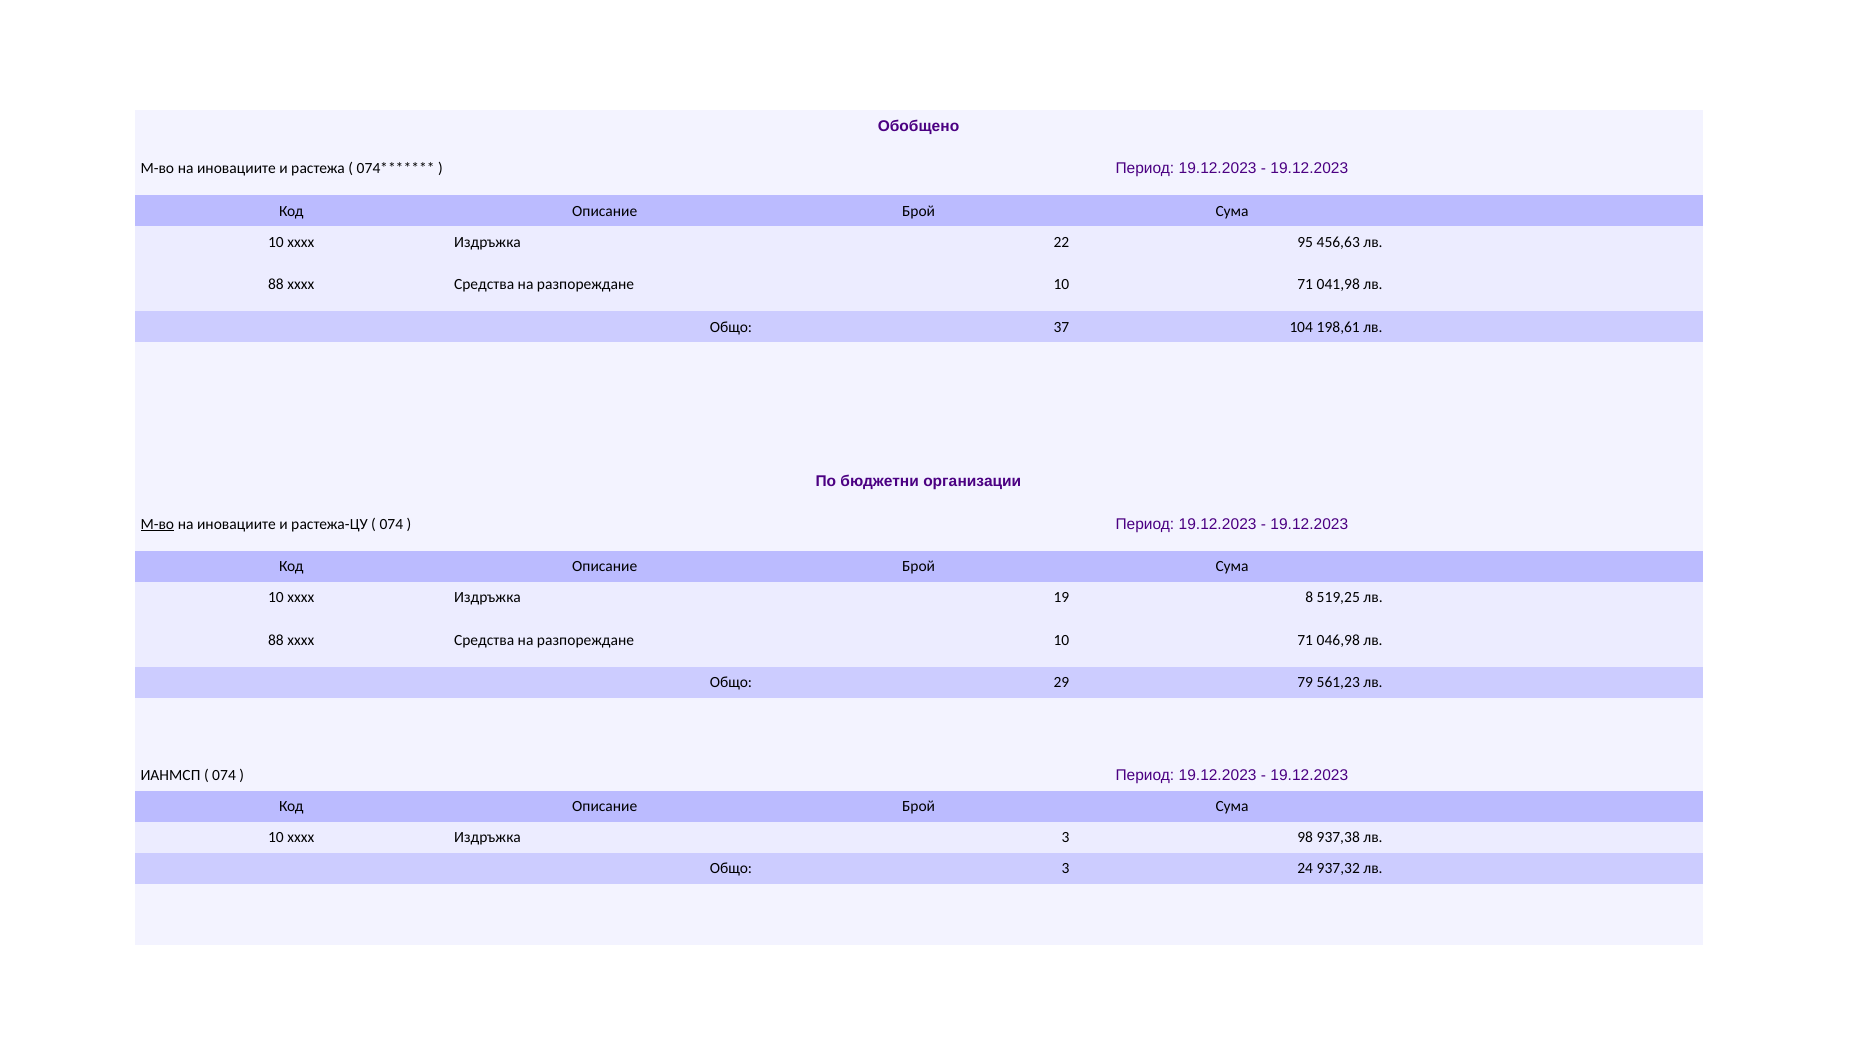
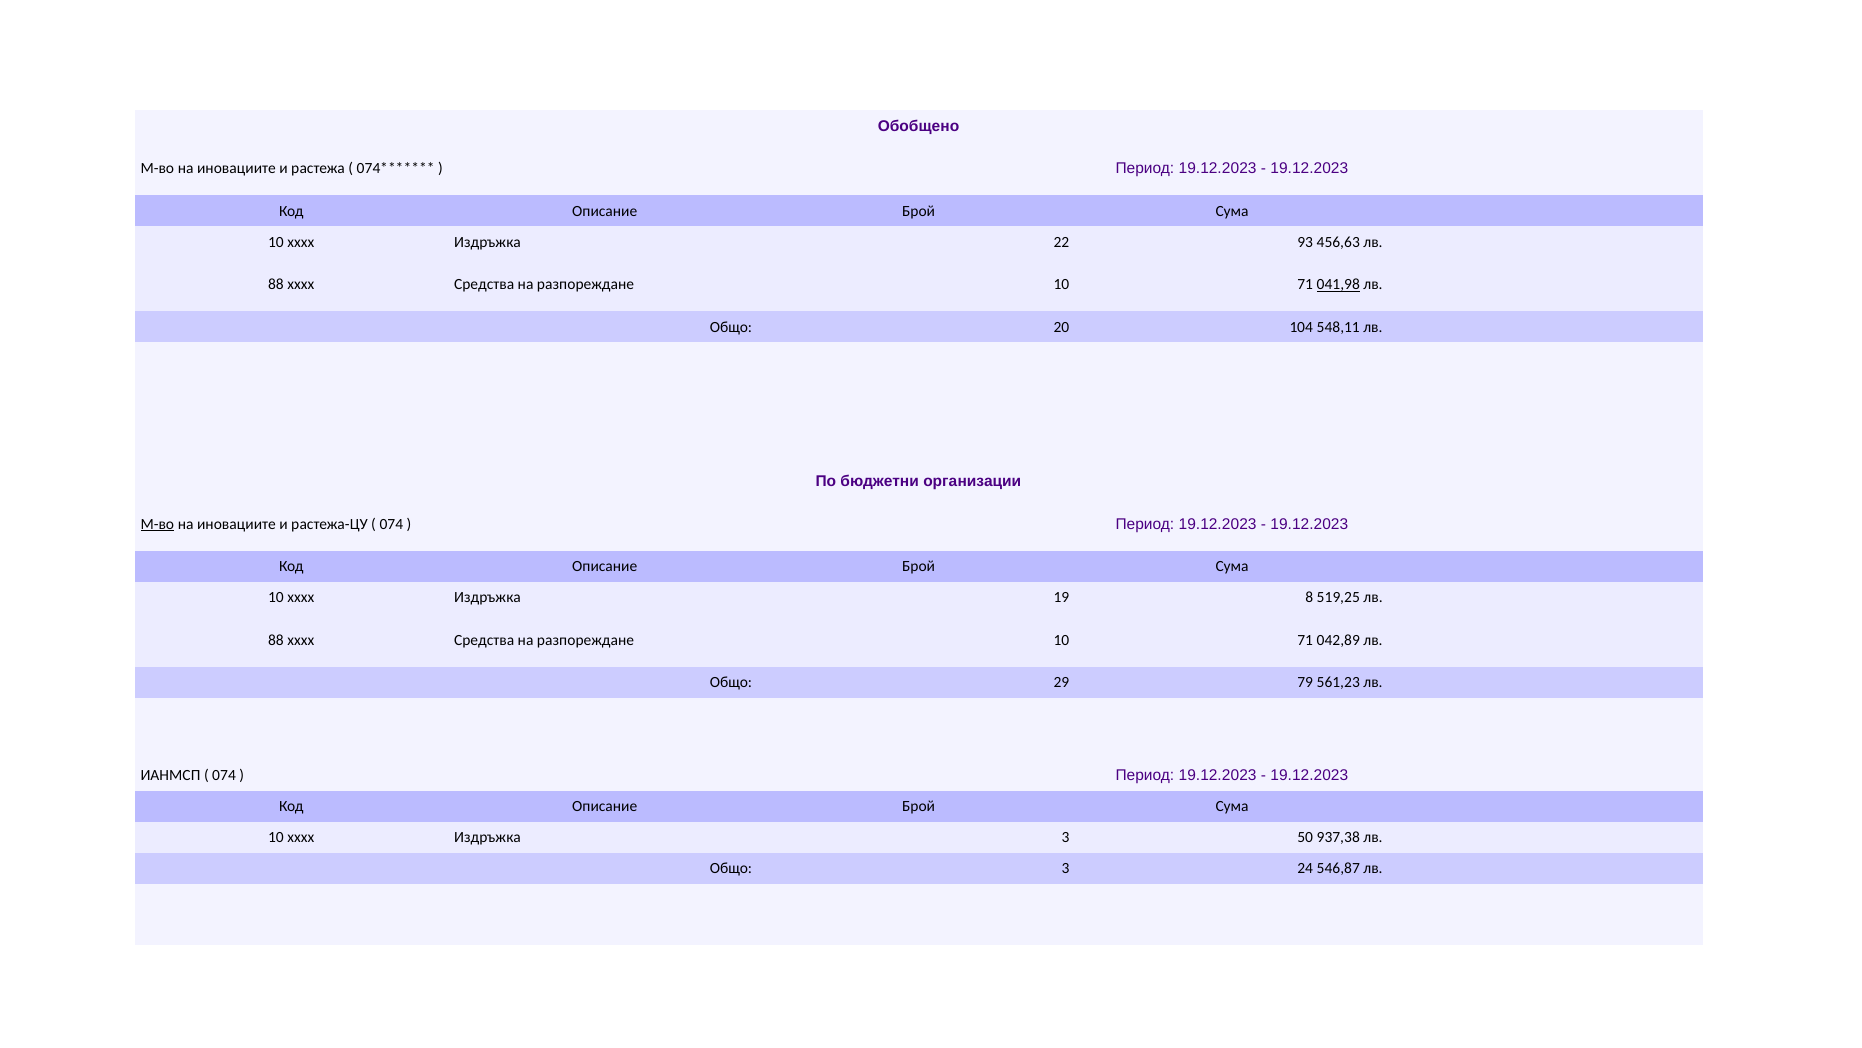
95: 95 -> 93
041,98 underline: none -> present
37: 37 -> 20
198,61: 198,61 -> 548,11
046,98: 046,98 -> 042,89
98: 98 -> 50
937,32: 937,32 -> 546,87
